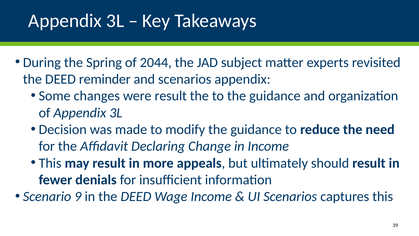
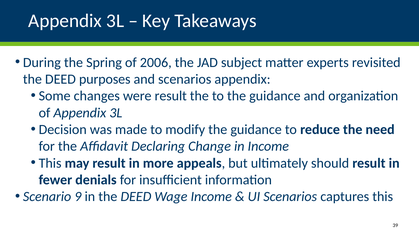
2044: 2044 -> 2006
reminder: reminder -> purposes
